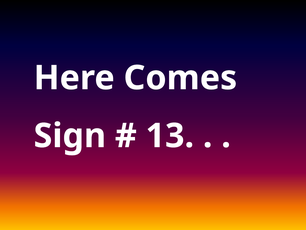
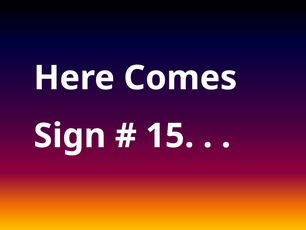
13: 13 -> 15
